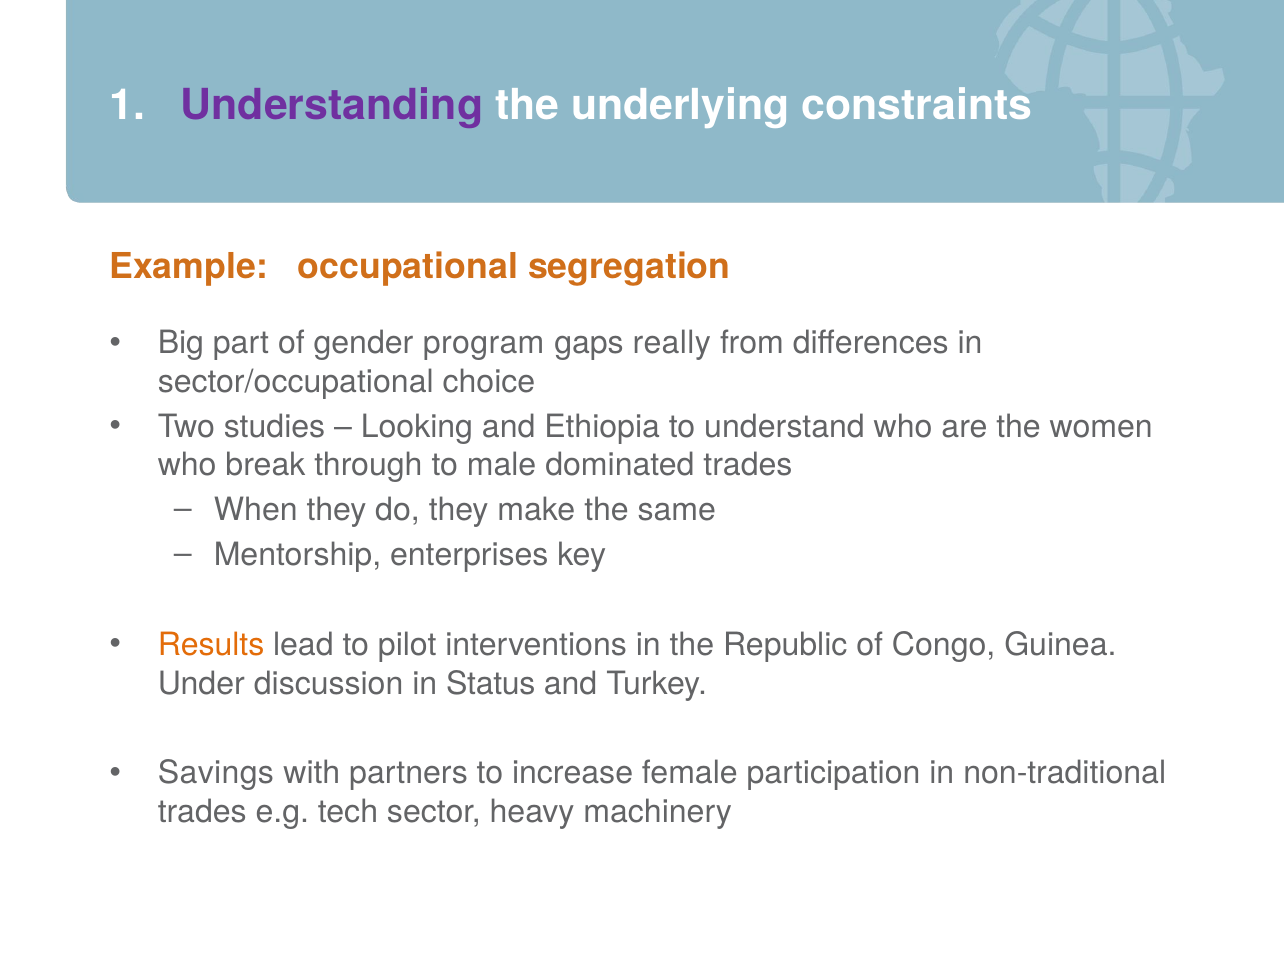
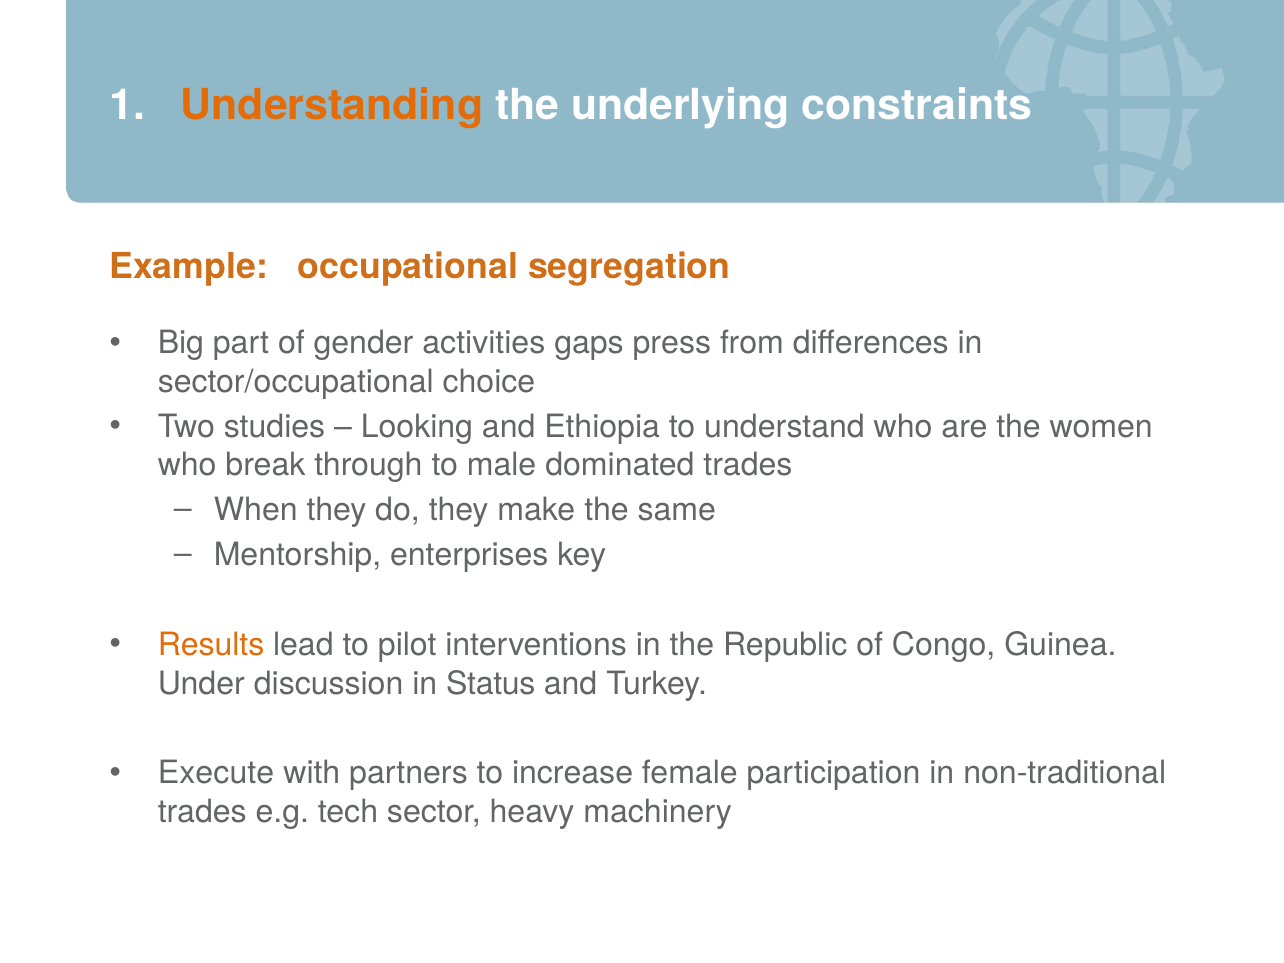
Understanding colour: purple -> orange
program: program -> activities
really: really -> press
Savings: Savings -> Execute
